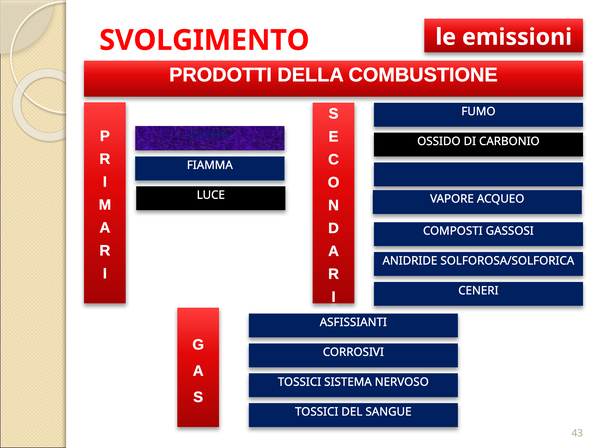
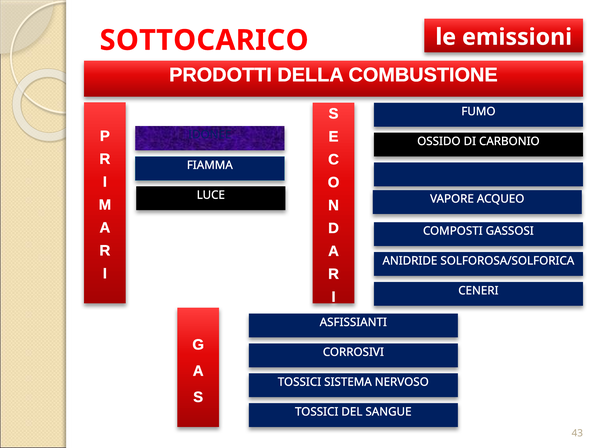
SVOLGIMENTO: SVOLGIMENTO -> SOTTOCARICO
